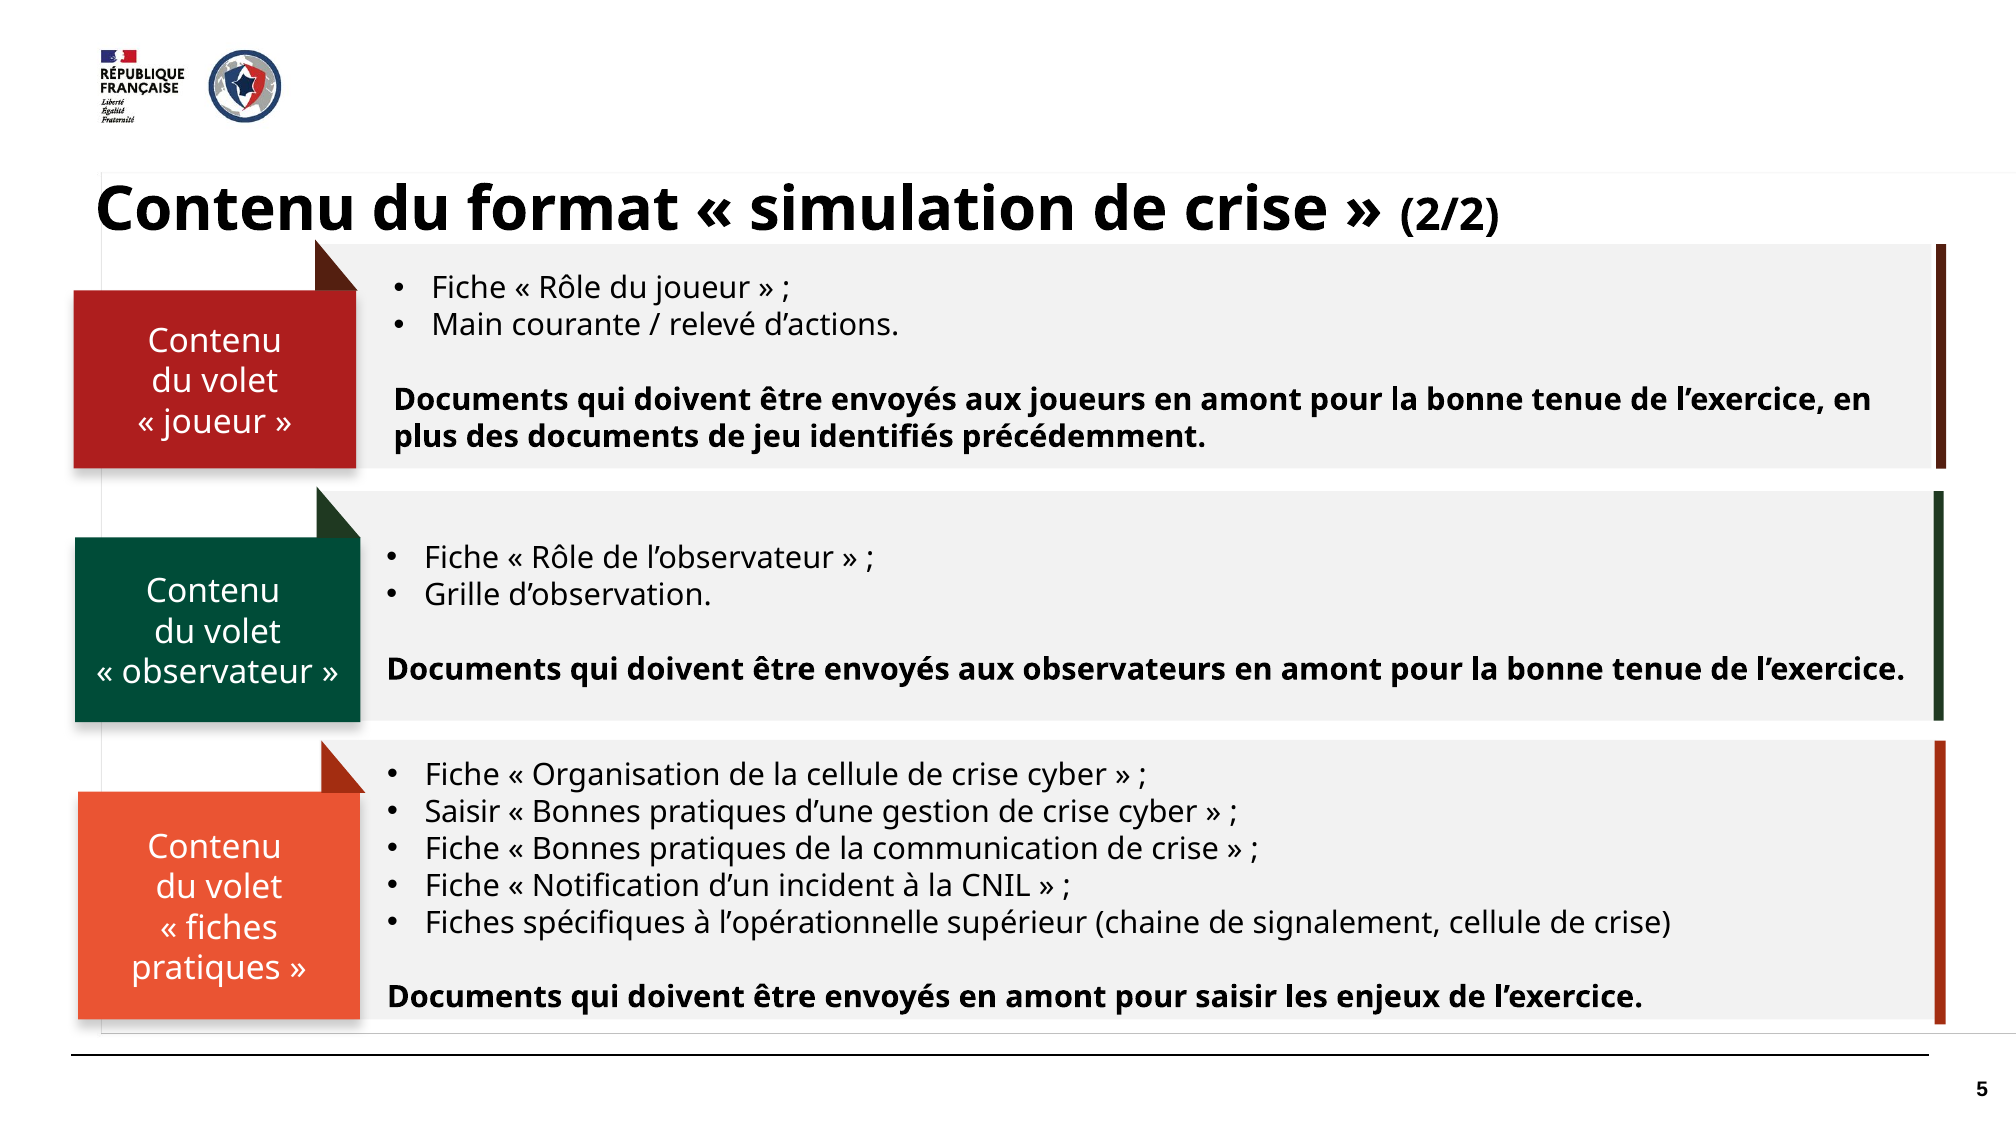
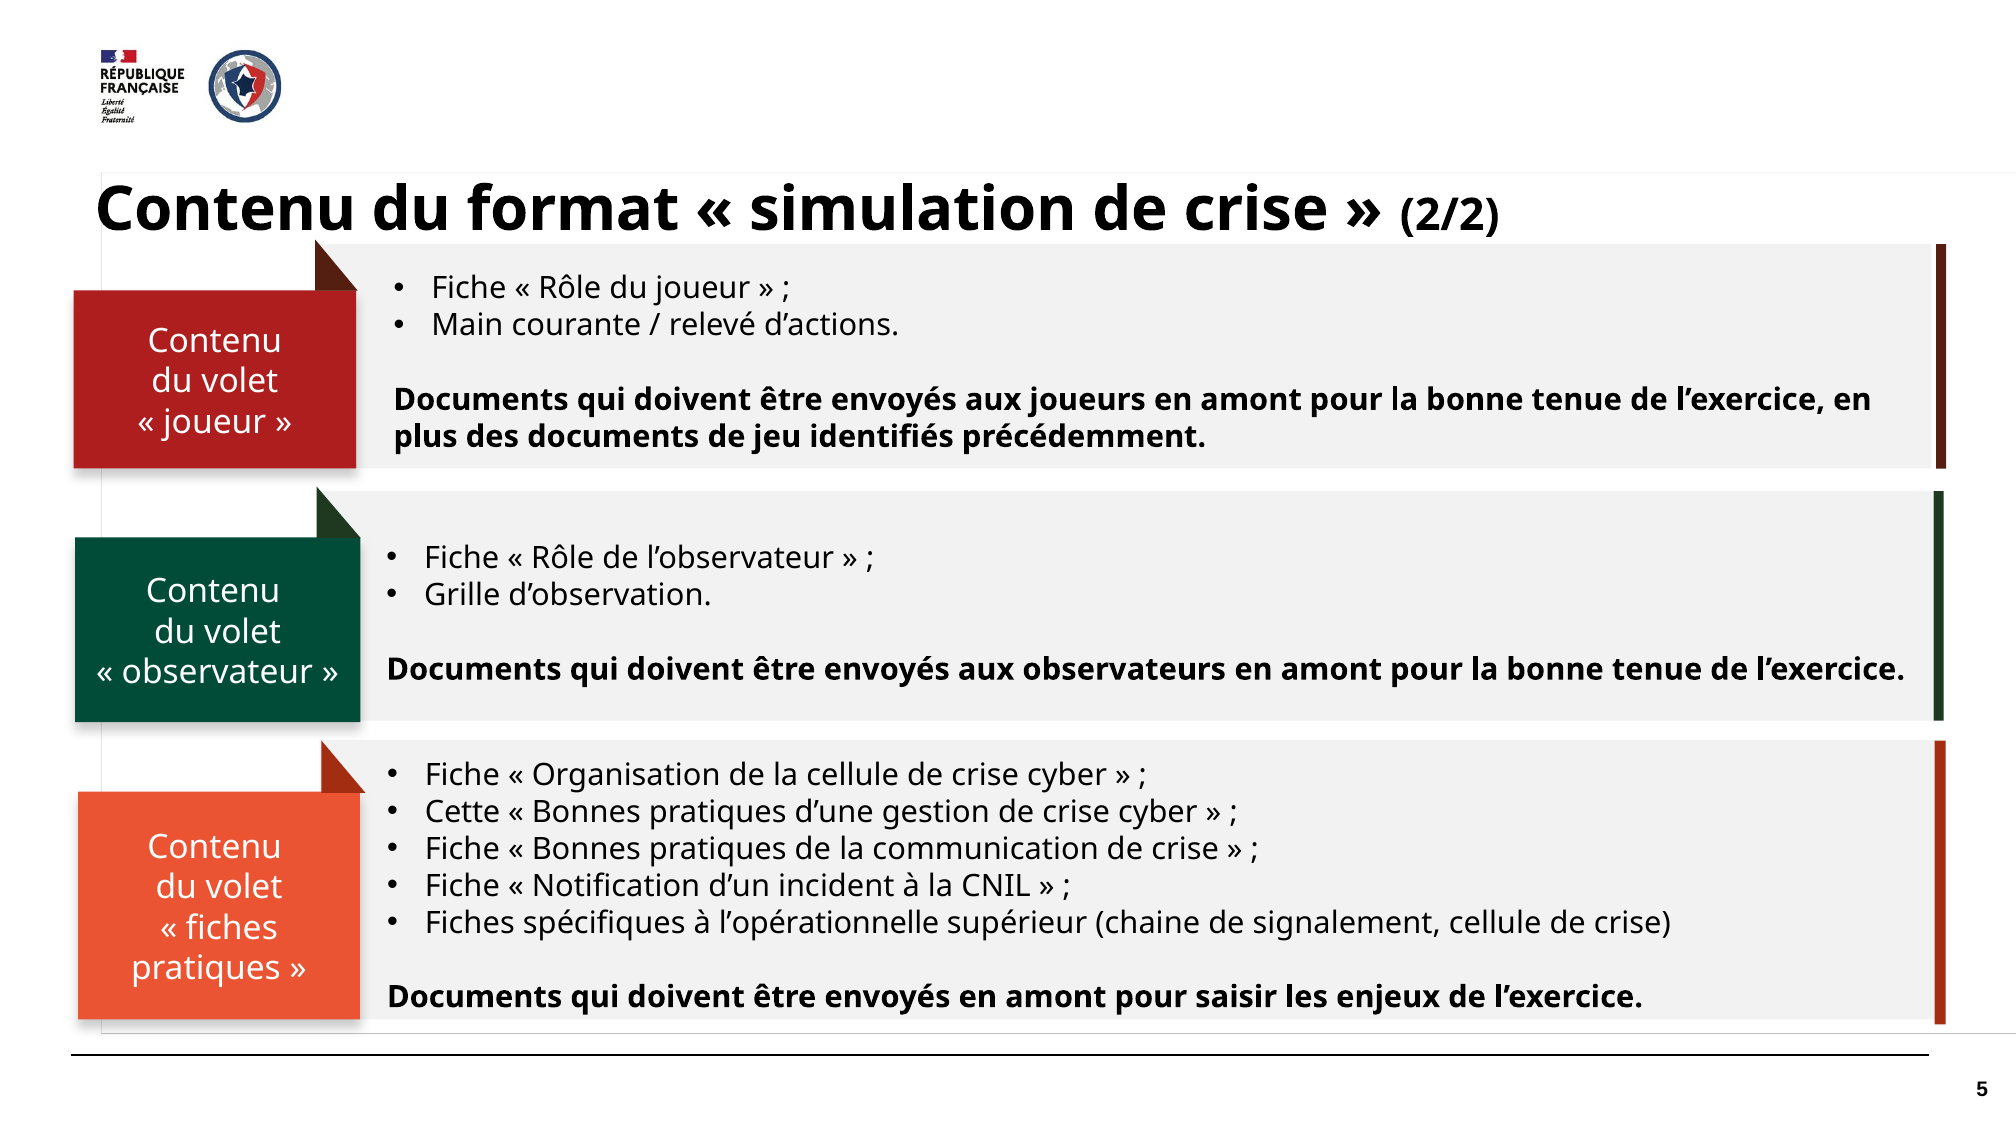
Saisir at (463, 812): Saisir -> Cette
